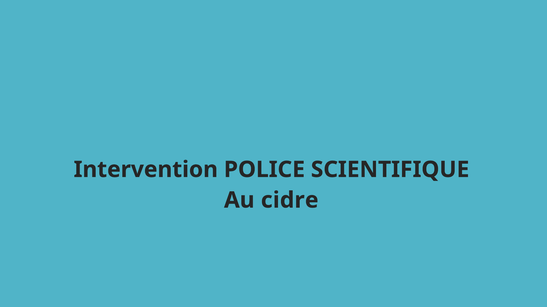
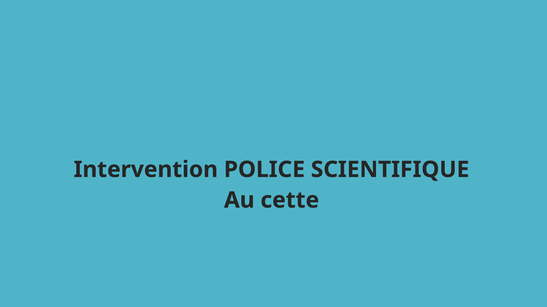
cidre: cidre -> cette
